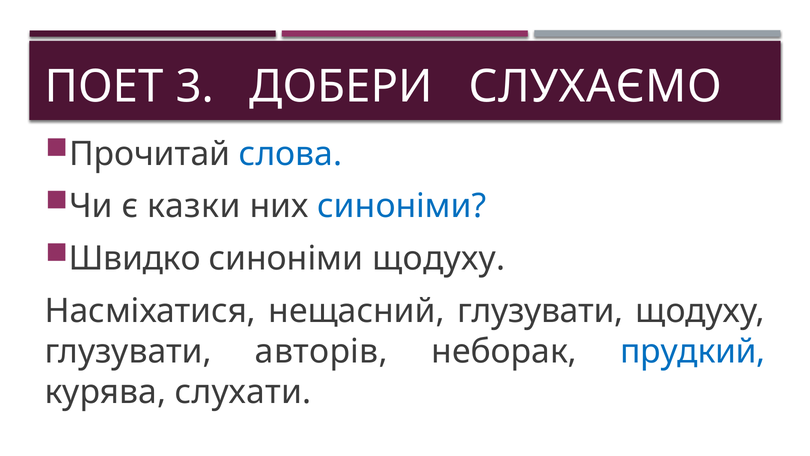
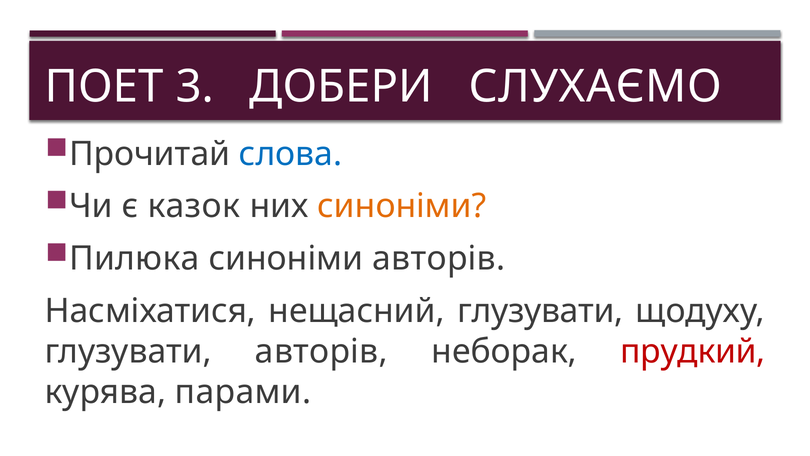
казки: казки -> казок
синоніми at (402, 206) colour: blue -> orange
Швидко: Швидко -> Пилюка
синоніми щодуху: щодуху -> авторів
прудкий colour: blue -> red
слухати: слухати -> парами
